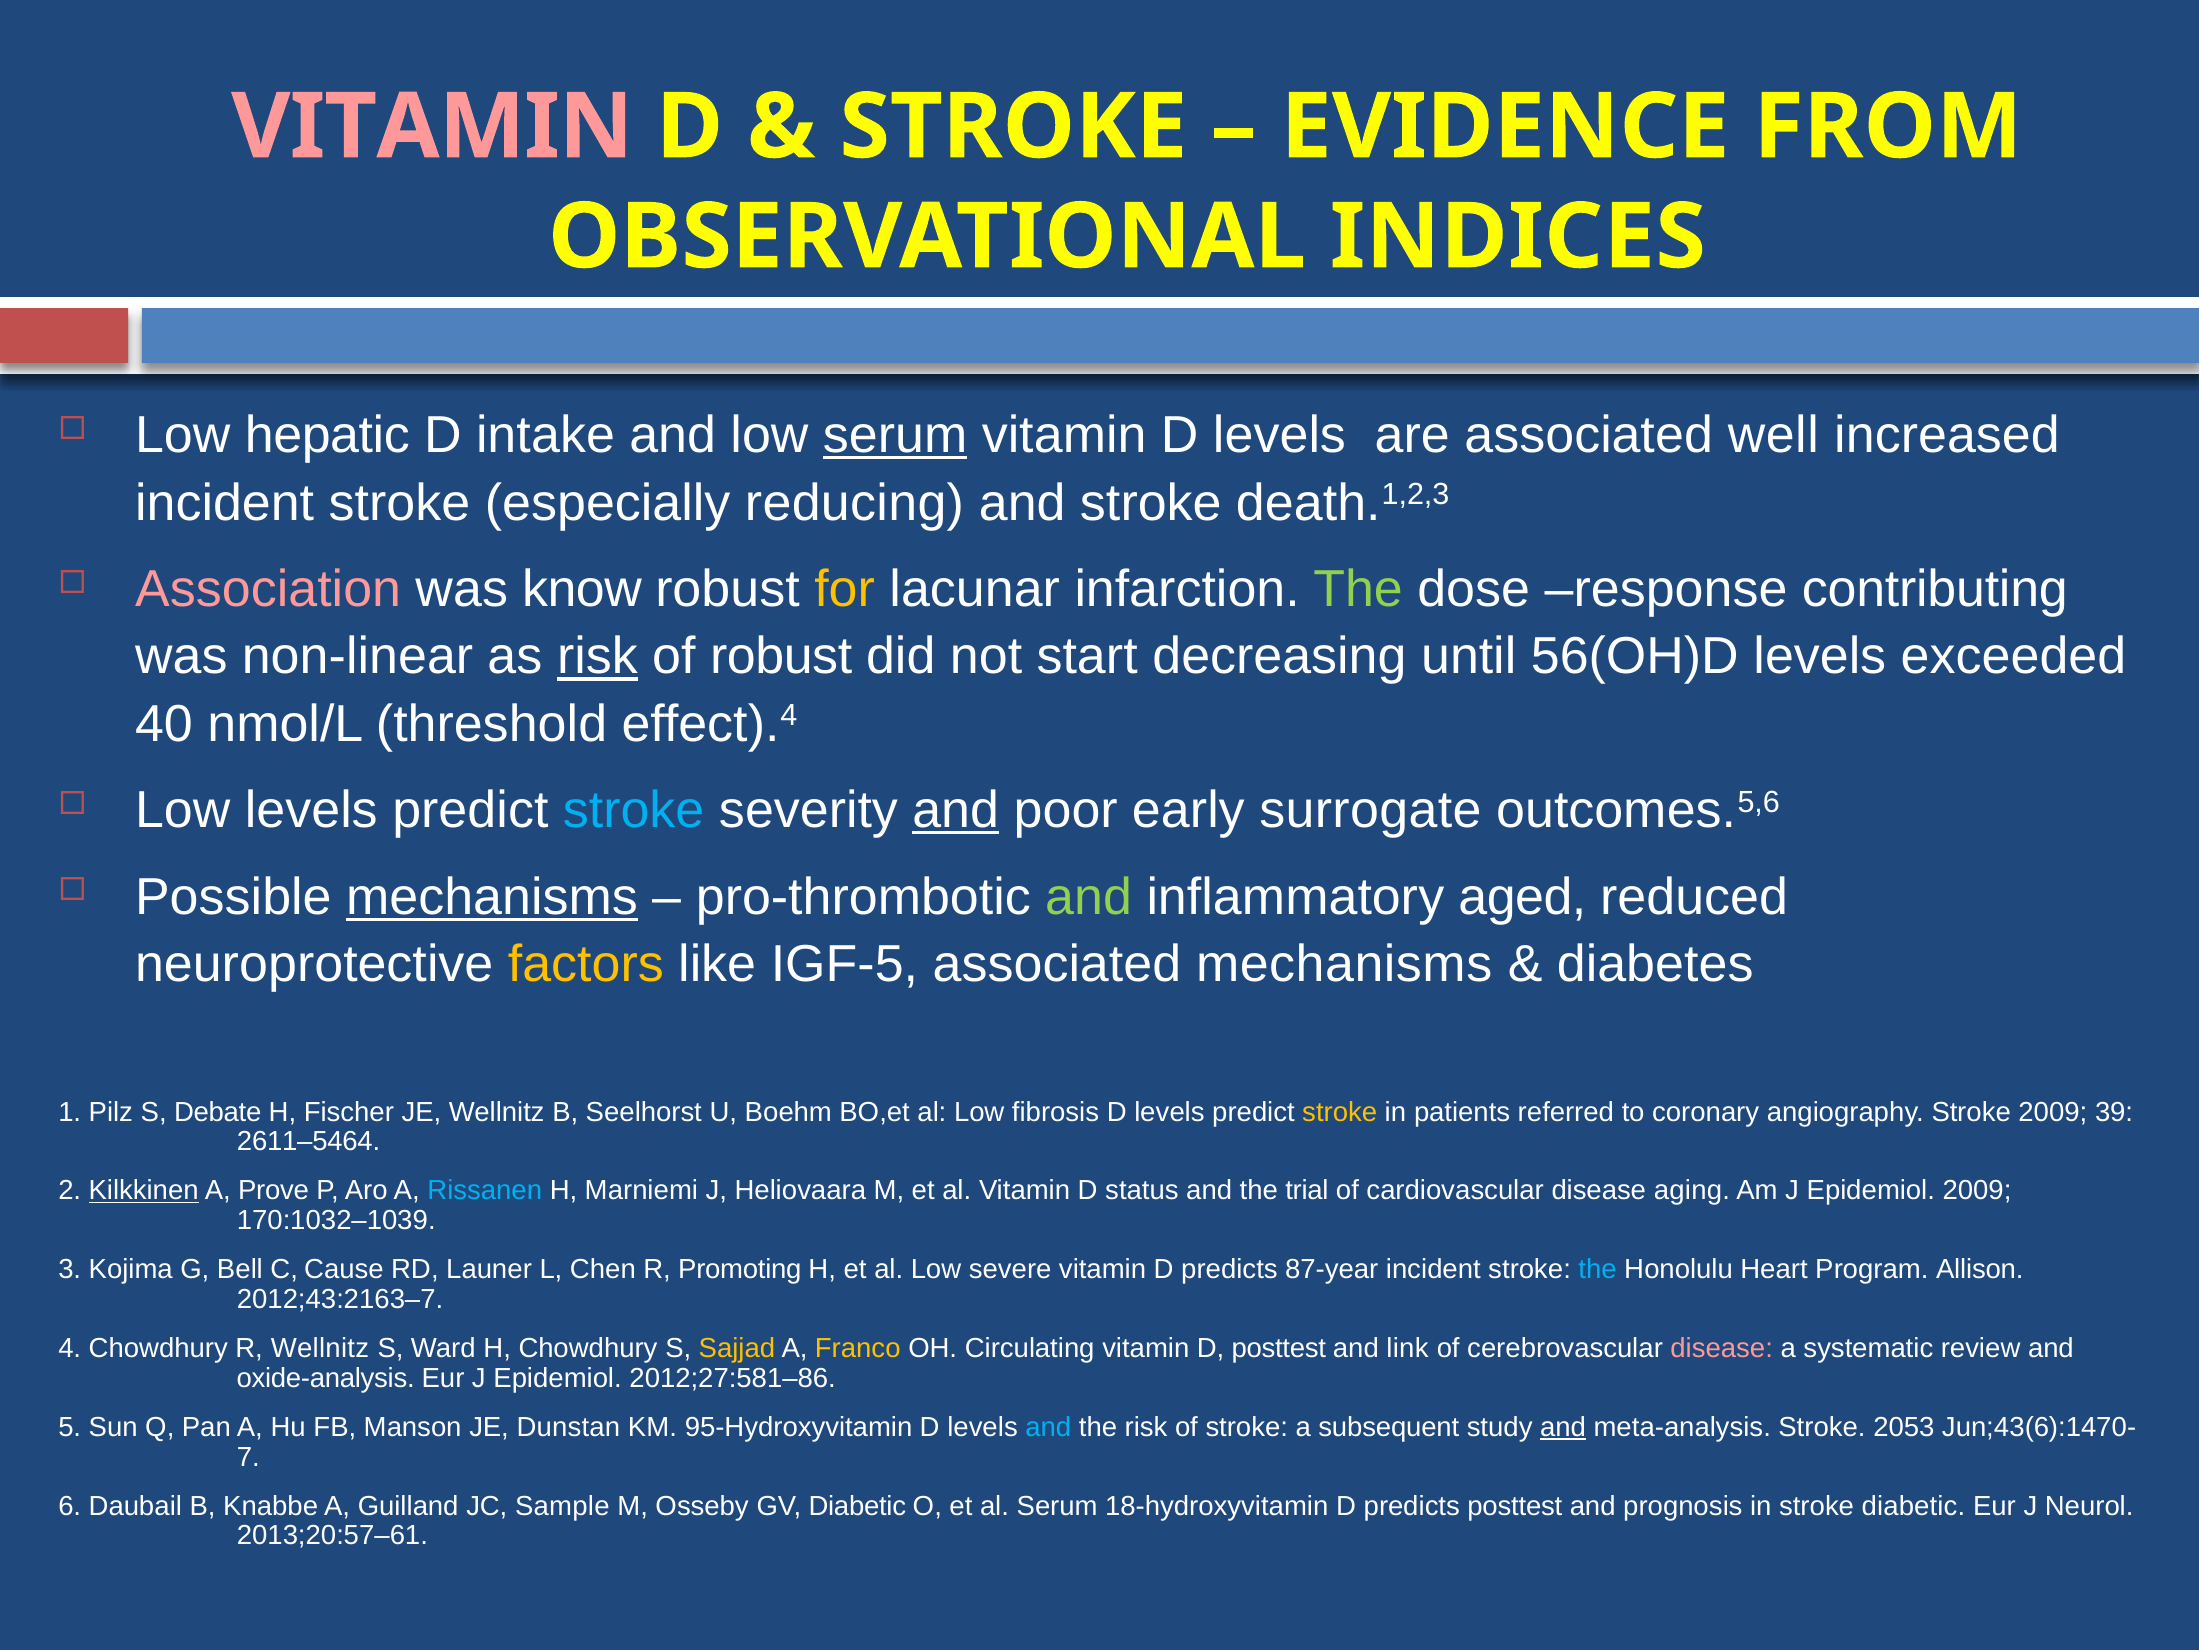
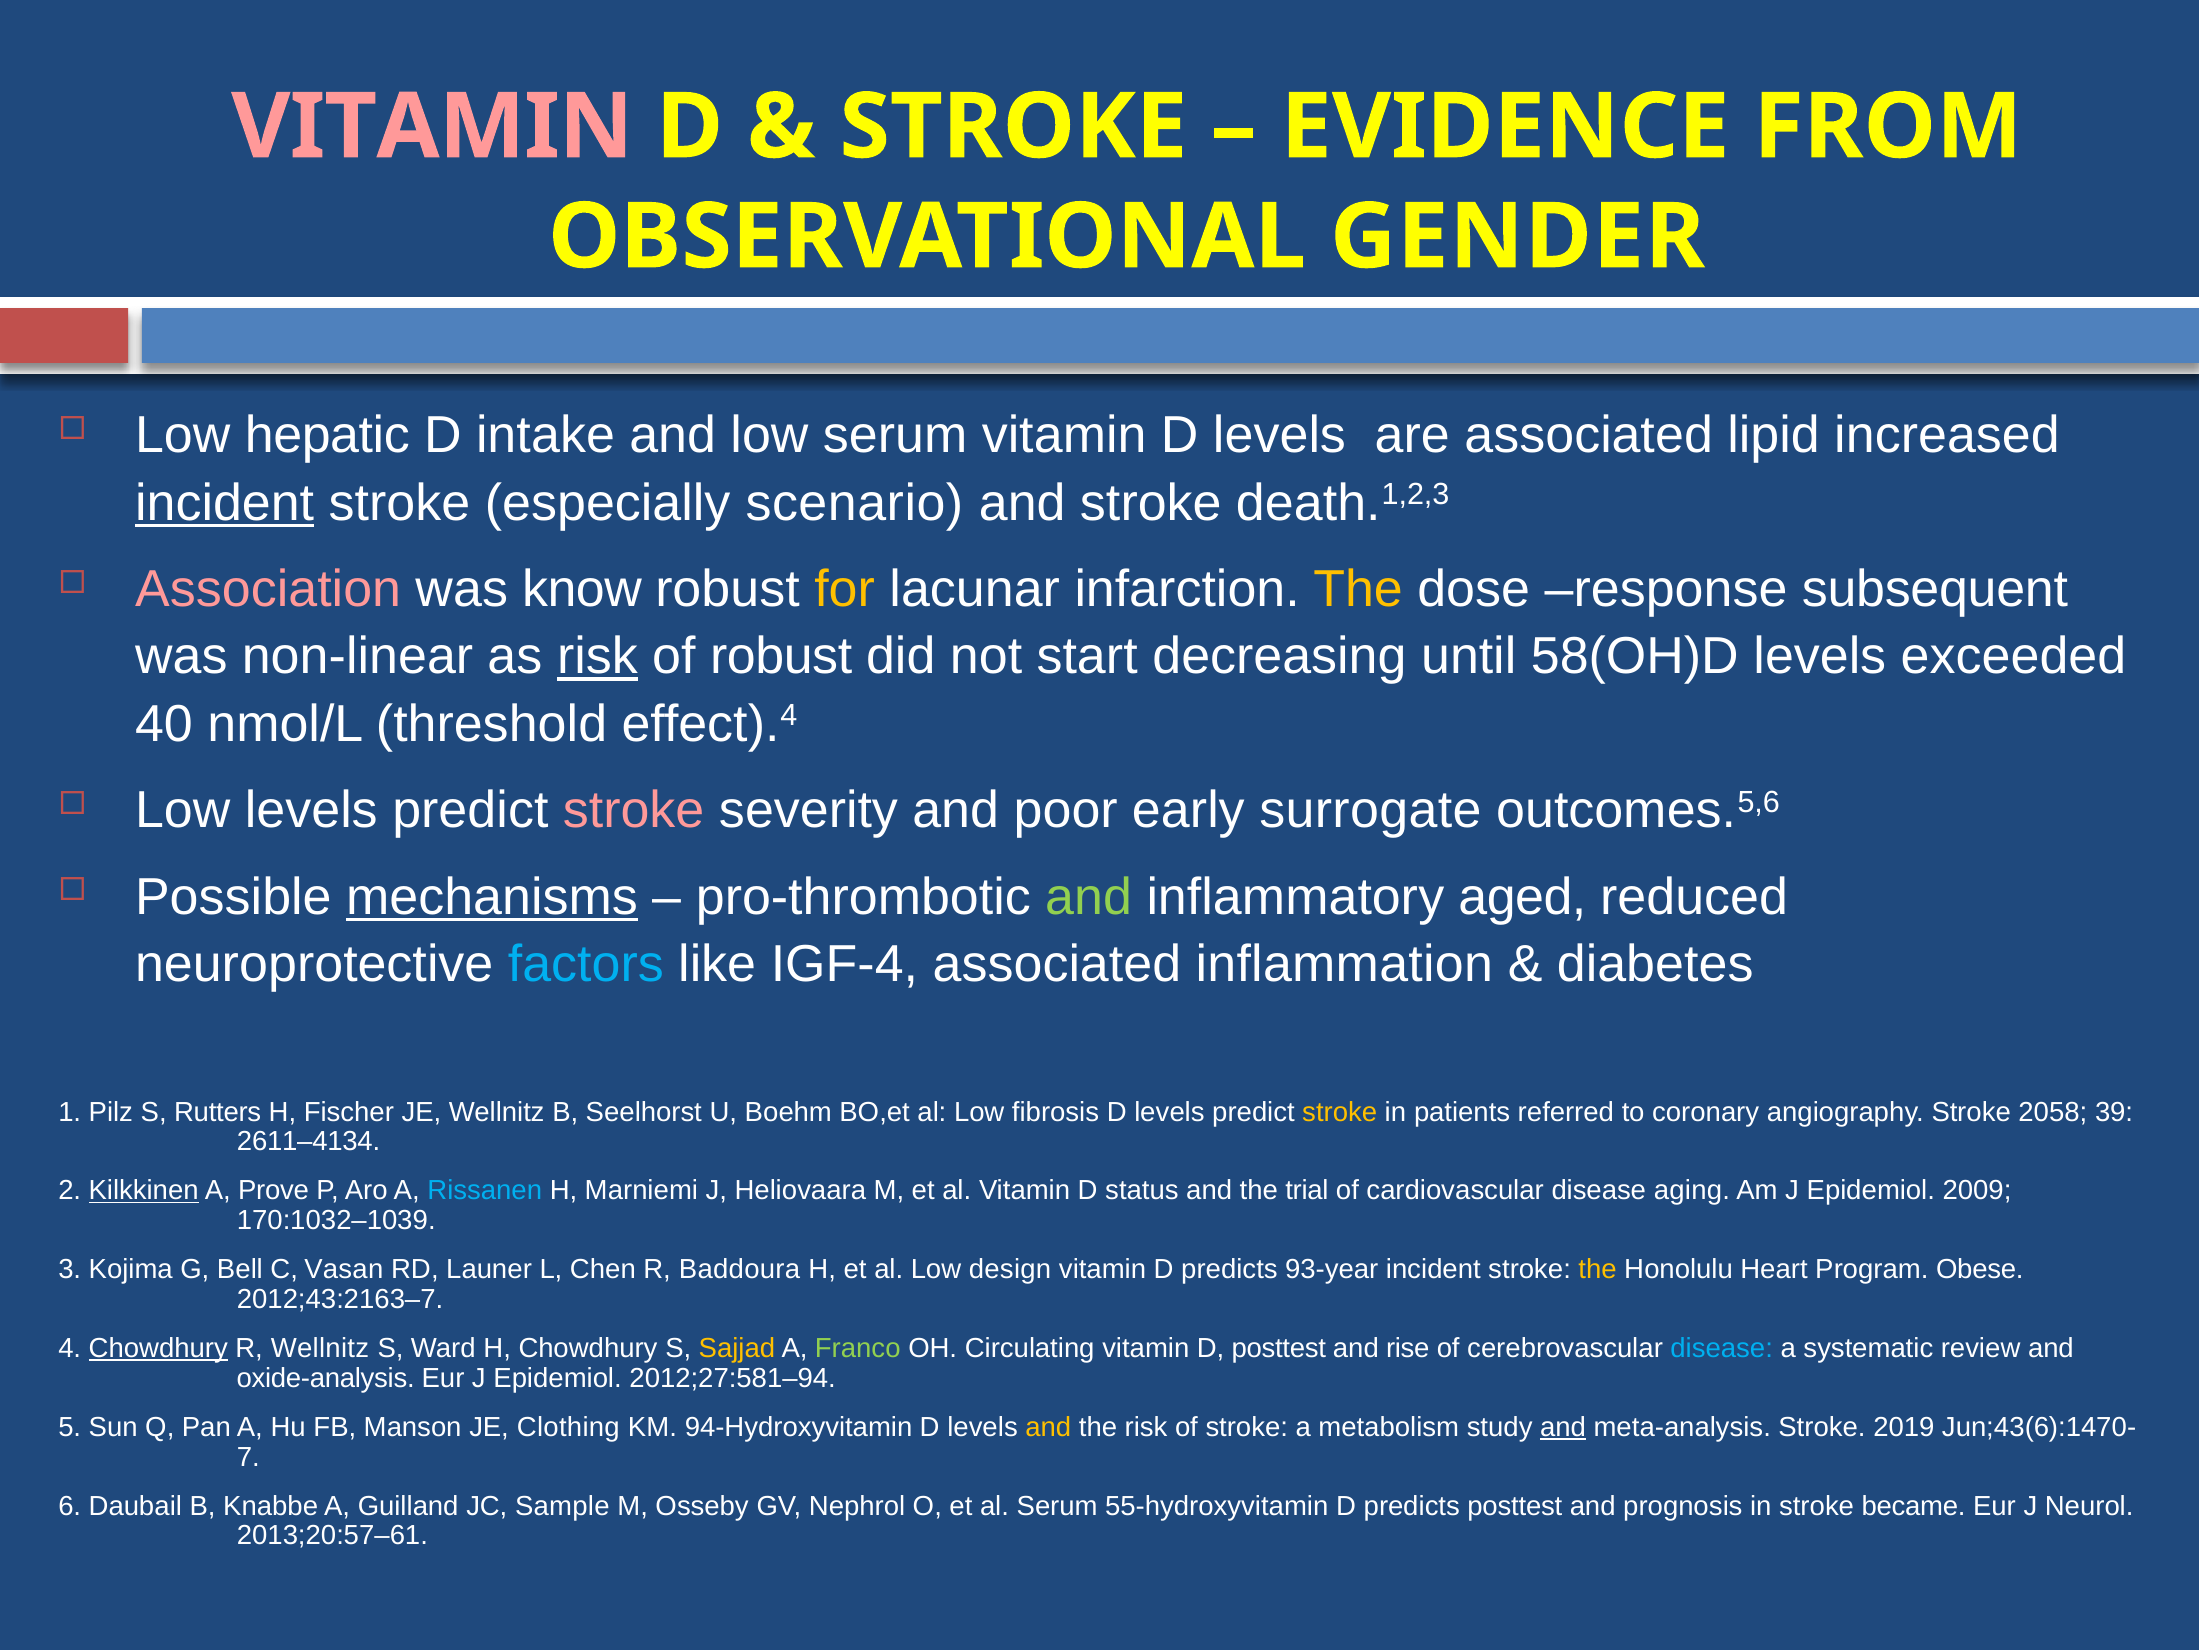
INDICES: INDICES -> GENDER
serum at (895, 435) underline: present -> none
well: well -> lipid
incident at (225, 503) underline: none -> present
reducing: reducing -> scenario
The at (1358, 589) colour: light green -> yellow
contributing: contributing -> subsequent
56(OH)D: 56(OH)D -> 58(OH)D
stroke at (634, 810) colour: light blue -> pink
and at (956, 810) underline: present -> none
factors colour: yellow -> light blue
IGF-5: IGF-5 -> IGF-4
associated mechanisms: mechanisms -> inflammation
Debate: Debate -> Rutters
Stroke 2009: 2009 -> 2058
2611–5464: 2611–5464 -> 2611–4134
Cause: Cause -> Vasan
Promoting: Promoting -> Baddoura
severe: severe -> design
87-year: 87-year -> 93-year
the at (1598, 1269) colour: light blue -> yellow
Allison: Allison -> Obese
Chowdhury at (158, 1348) underline: none -> present
Franco colour: yellow -> light green
link: link -> rise
disease at (1722, 1348) colour: pink -> light blue
2012;27:581–86: 2012;27:581–86 -> 2012;27:581–94
Dunstan: Dunstan -> Clothing
95-Hydroxyvitamin: 95-Hydroxyvitamin -> 94-Hydroxyvitamin
and at (1048, 1427) colour: light blue -> yellow
subsequent: subsequent -> metabolism
2053: 2053 -> 2019
GV Diabetic: Diabetic -> Nephrol
18-hydroxyvitamin: 18-hydroxyvitamin -> 55-hydroxyvitamin
stroke diabetic: diabetic -> became
